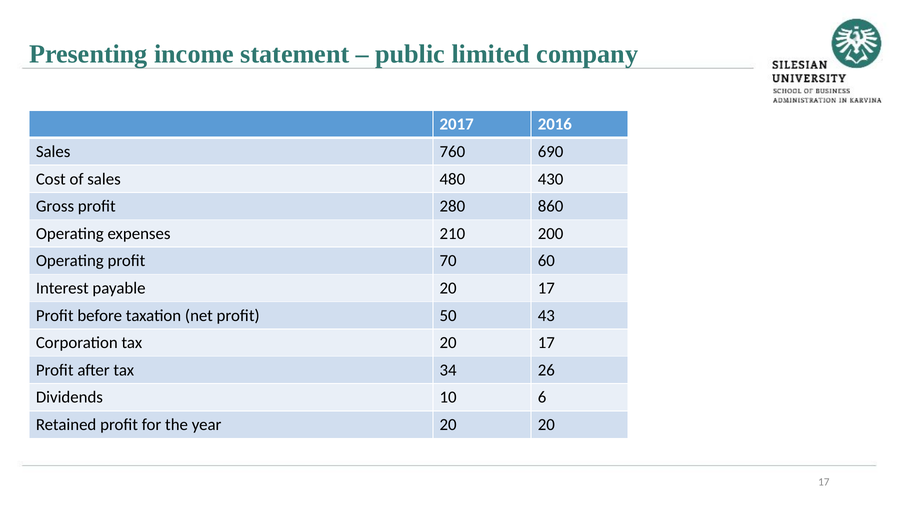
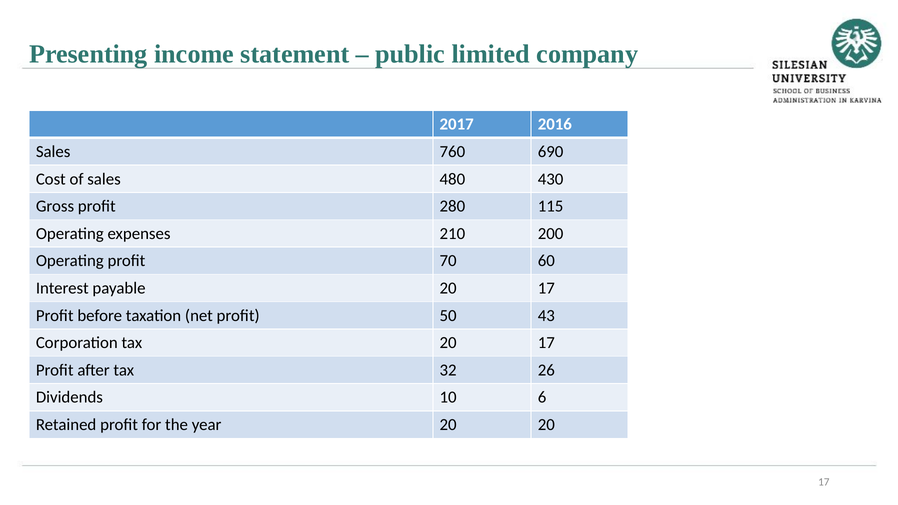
860: 860 -> 115
34: 34 -> 32
